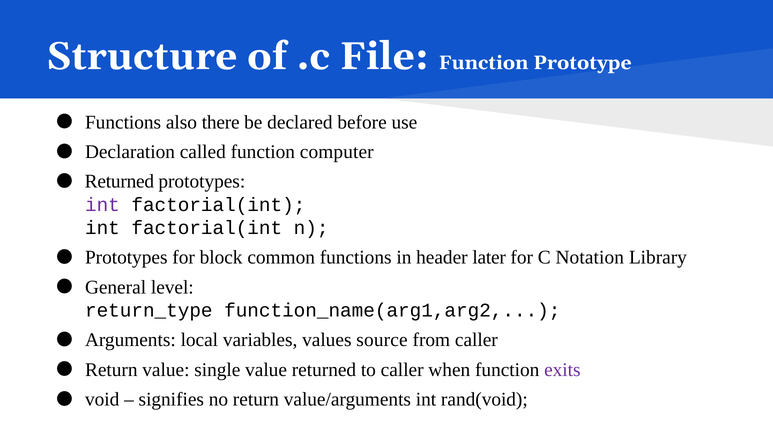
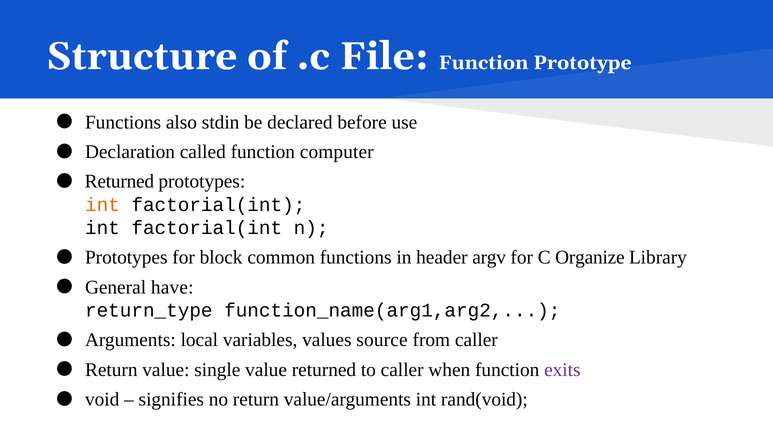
there: there -> stdin
int at (102, 205) colour: purple -> orange
later: later -> argv
Notation: Notation -> Organize
level: level -> have
